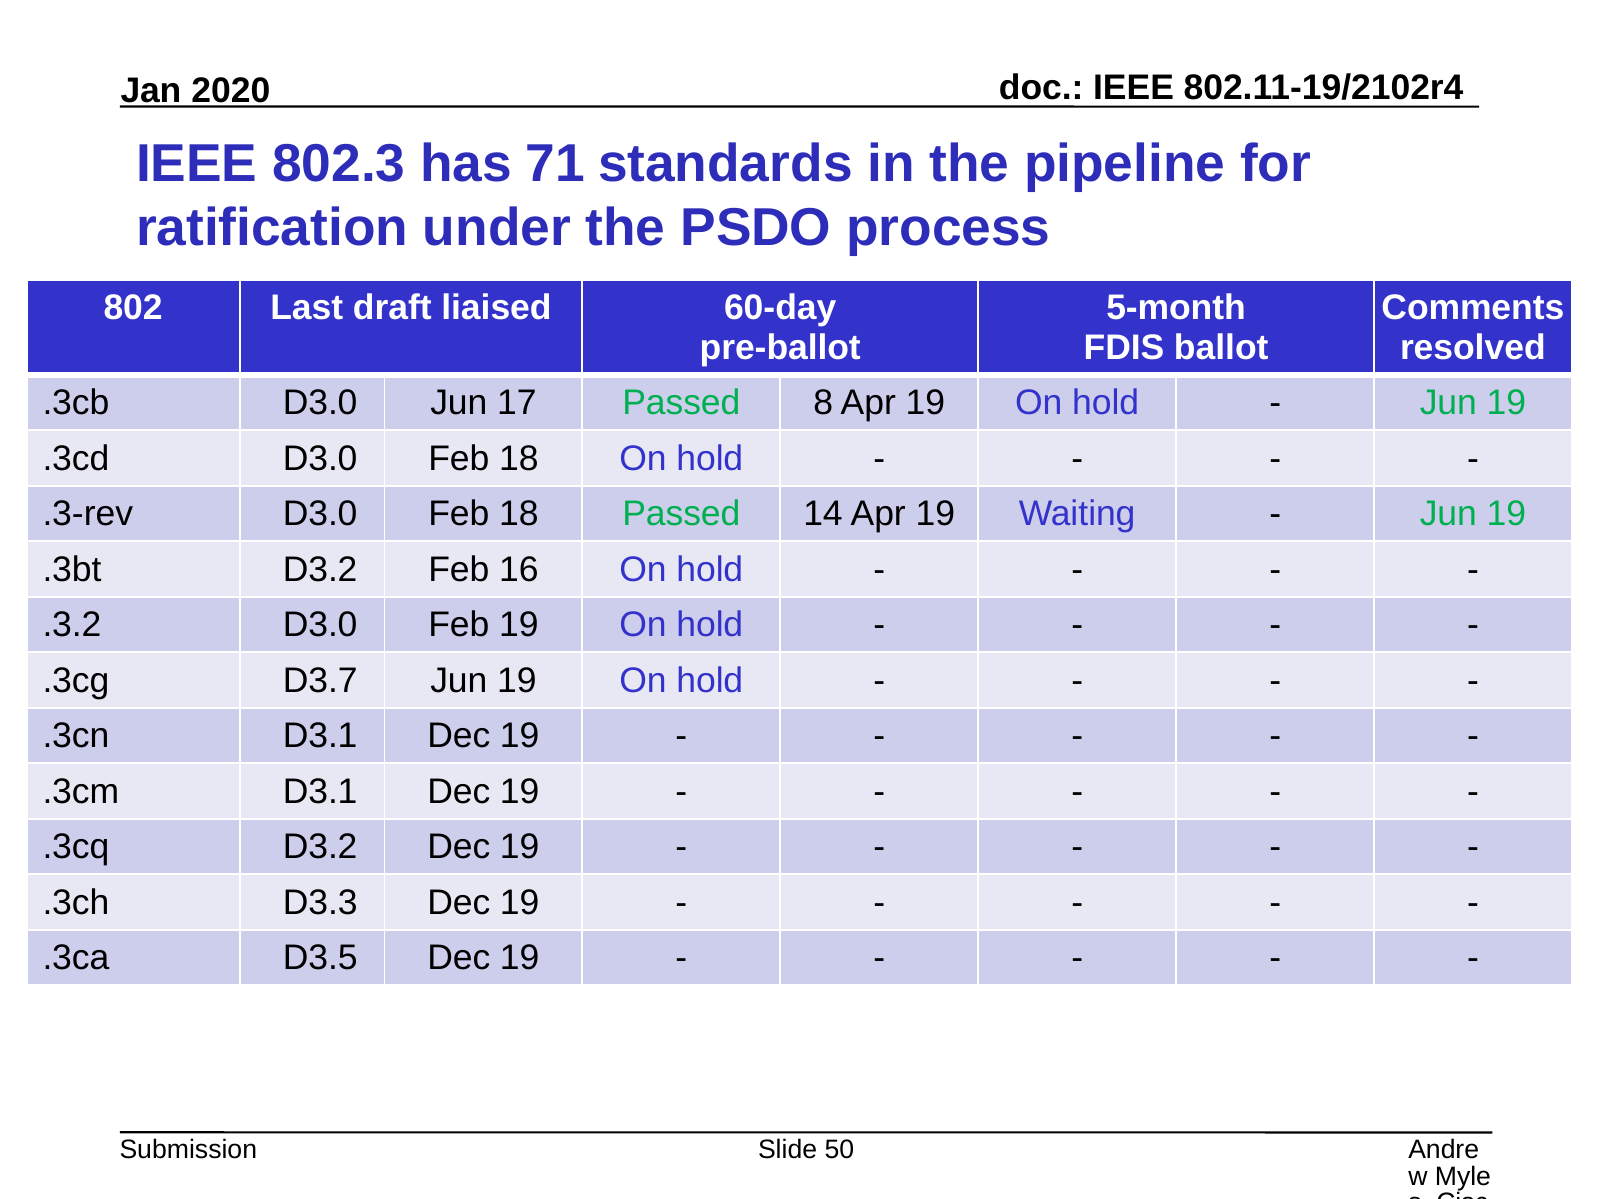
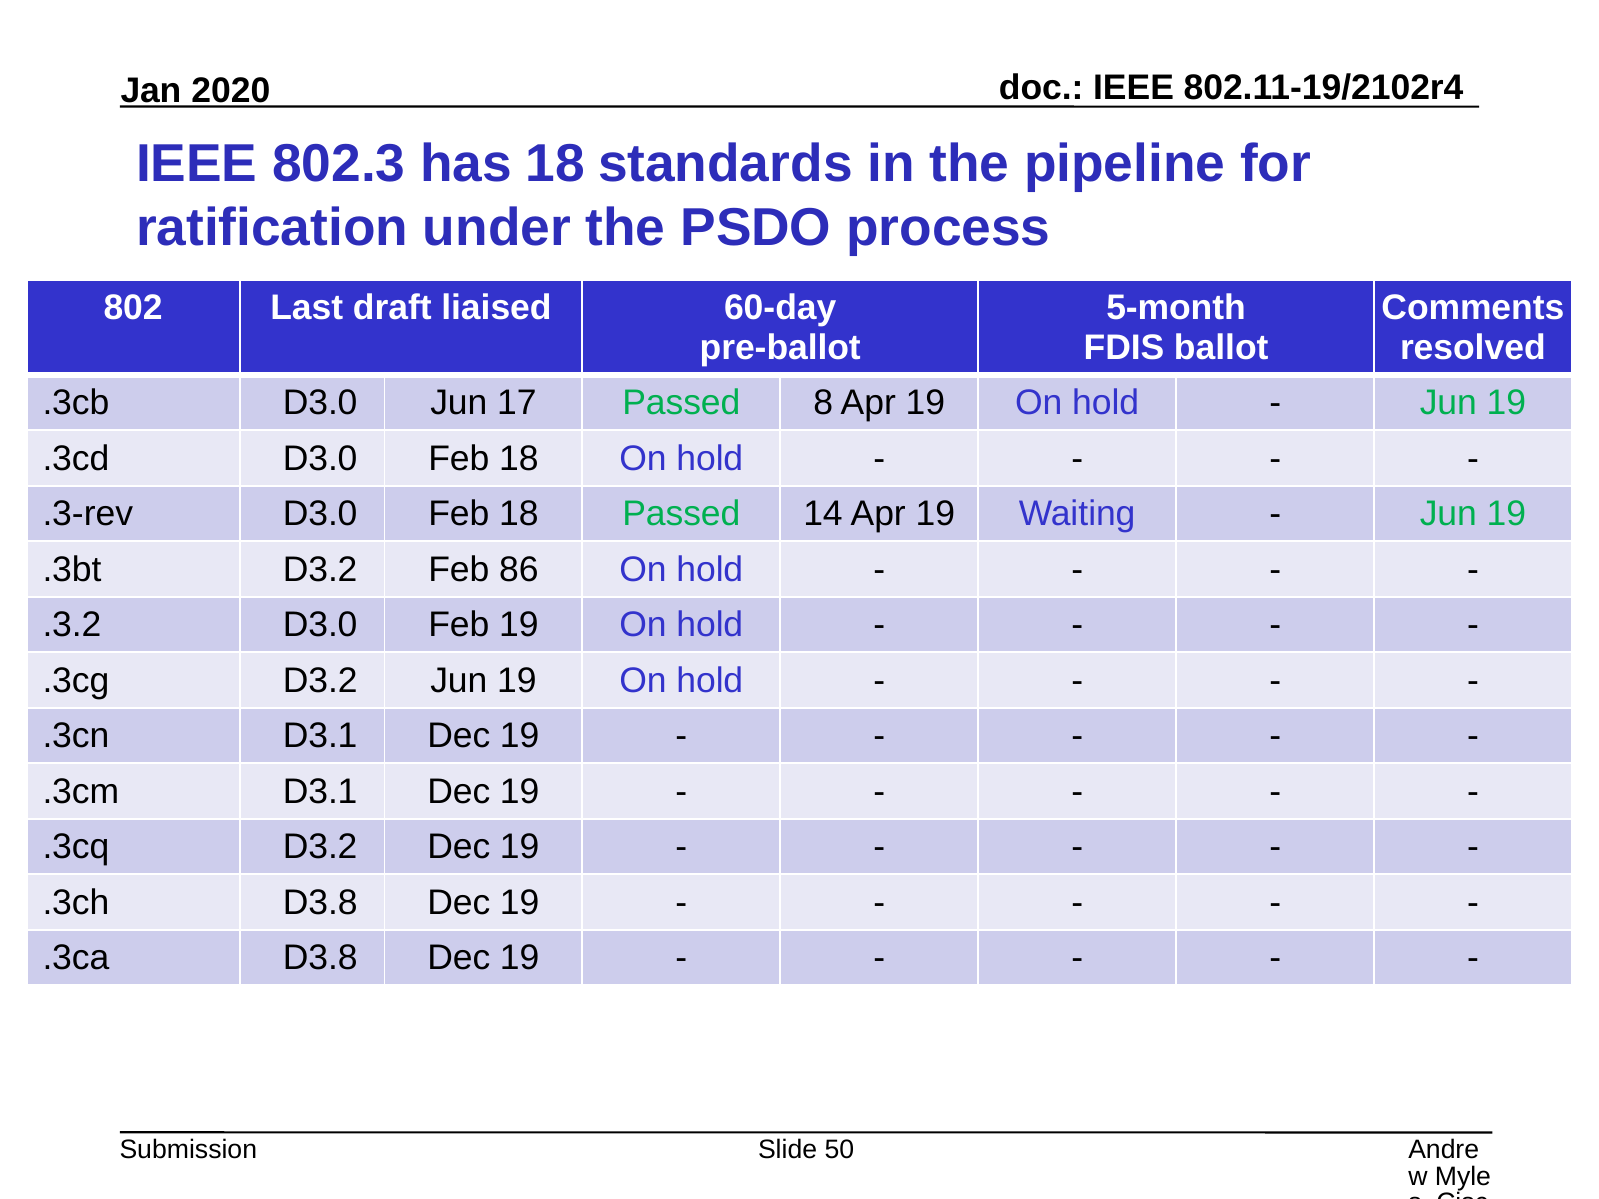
has 71: 71 -> 18
16: 16 -> 86
.3cg D3.7: D3.7 -> D3.2
.3ch D3.3: D3.3 -> D3.8
.3ca D3.5: D3.5 -> D3.8
